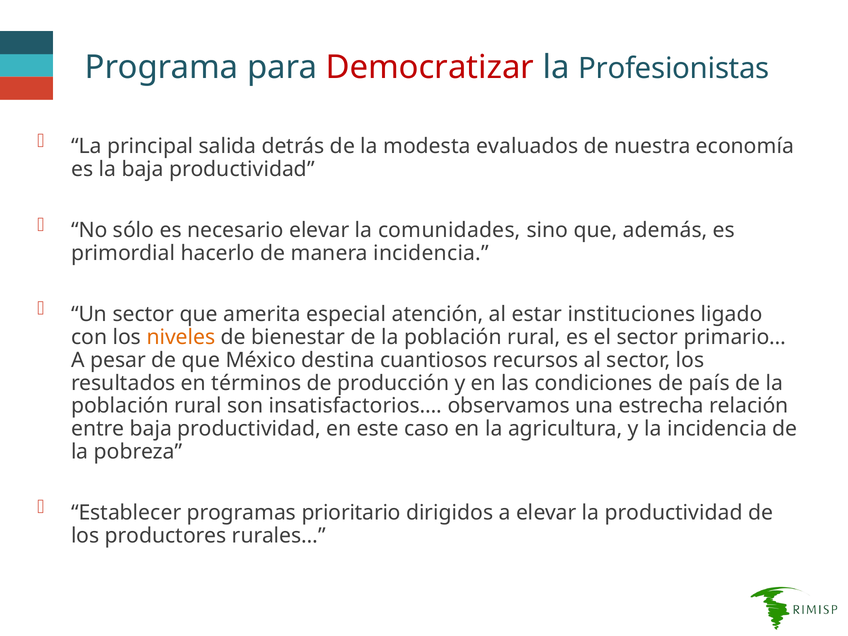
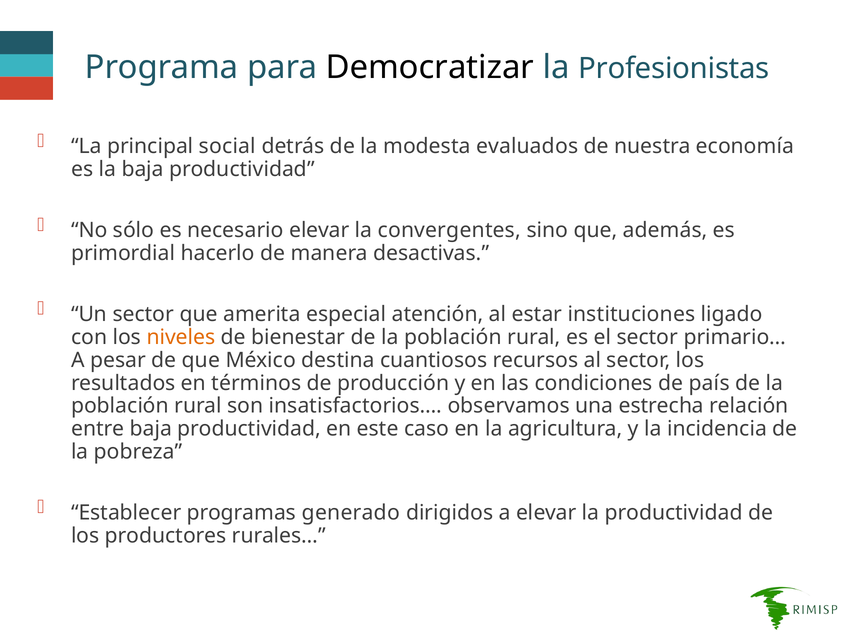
Democratizar colour: red -> black
salida: salida -> social
comunidades: comunidades -> convergentes
manera incidencia: incidencia -> desactivas
prioritario: prioritario -> generado
